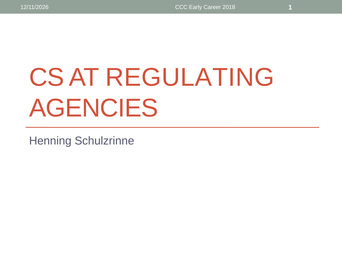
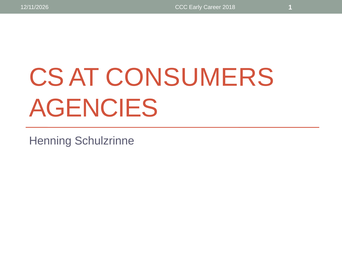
REGULATING: REGULATING -> CONSUMERS
